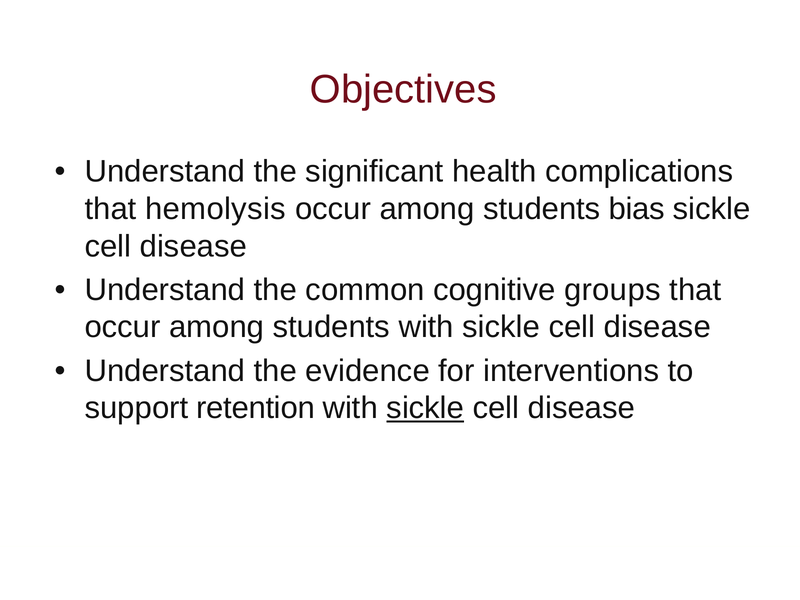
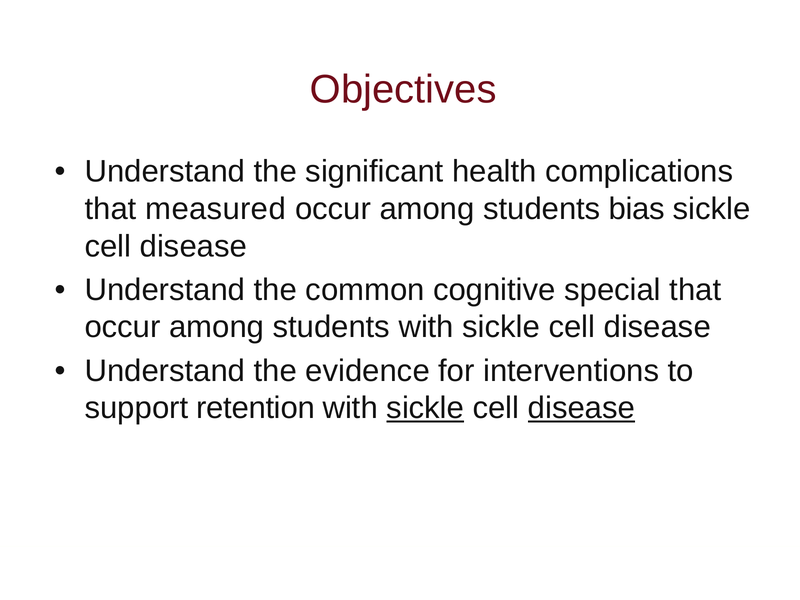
hemolysis: hemolysis -> measured
groups: groups -> special
disease at (581, 408) underline: none -> present
